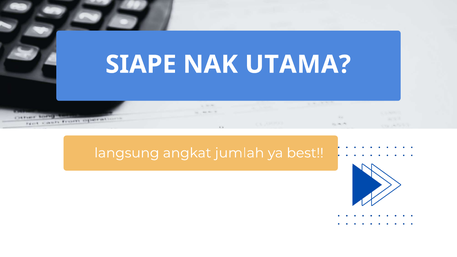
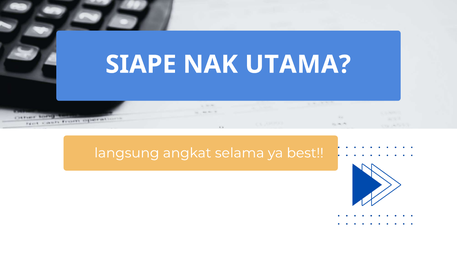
jumlah: jumlah -> selama
